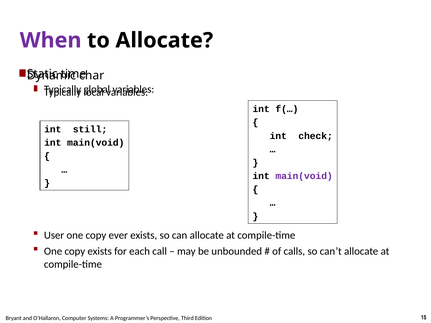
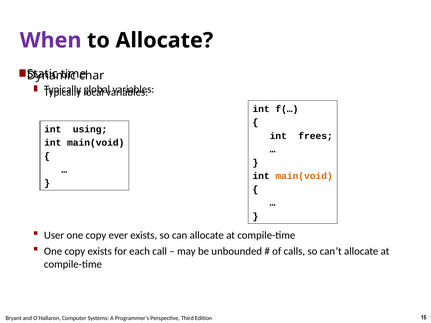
still: still -> using
check: check -> frees
main(void at (304, 176) colour: purple -> orange
